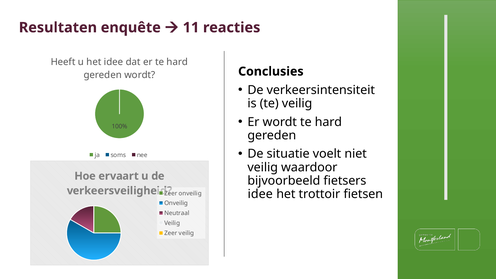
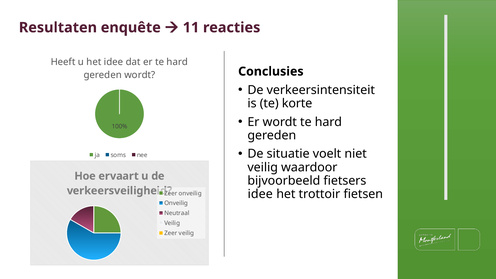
te veilig: veilig -> korte
